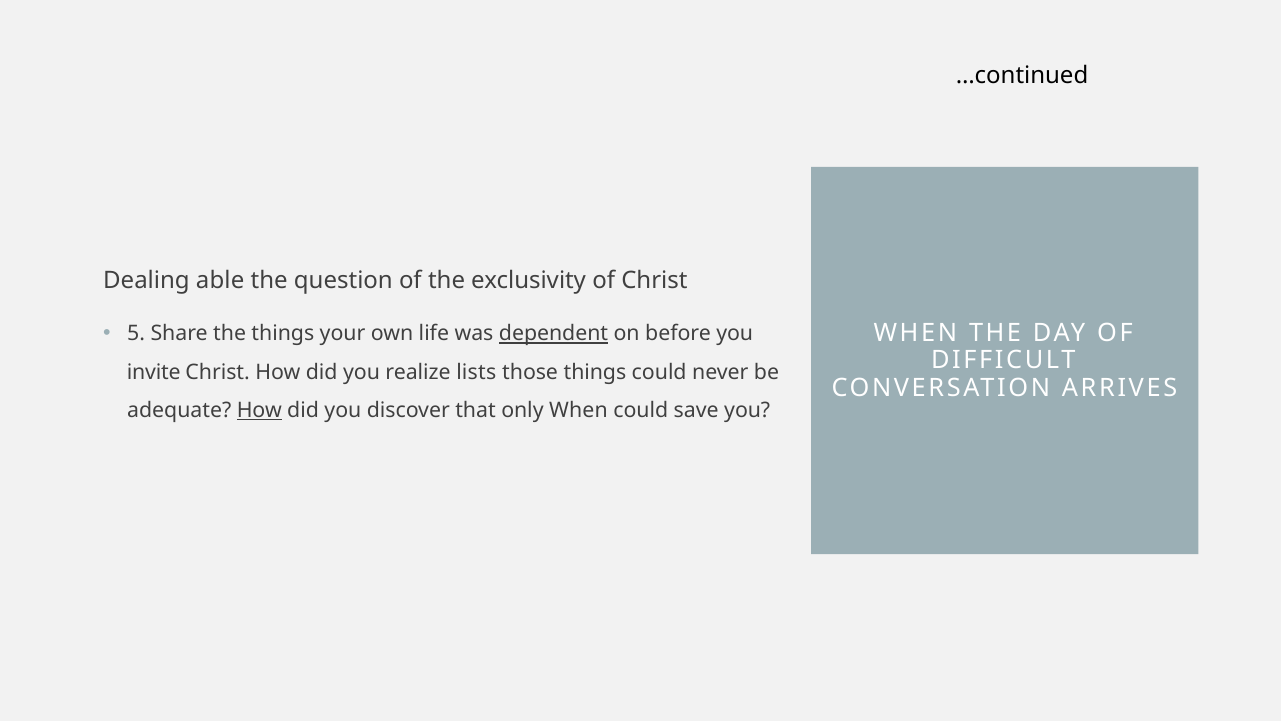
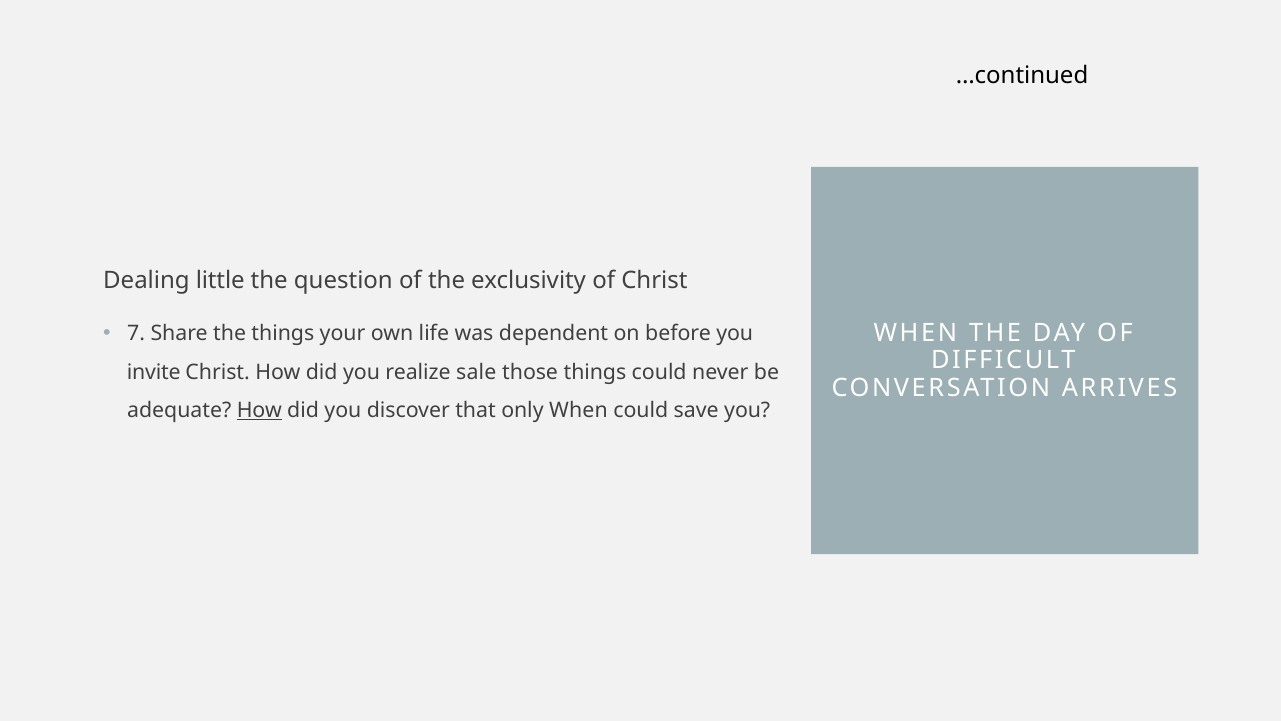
able: able -> little
5: 5 -> 7
dependent underline: present -> none
lists: lists -> sale
